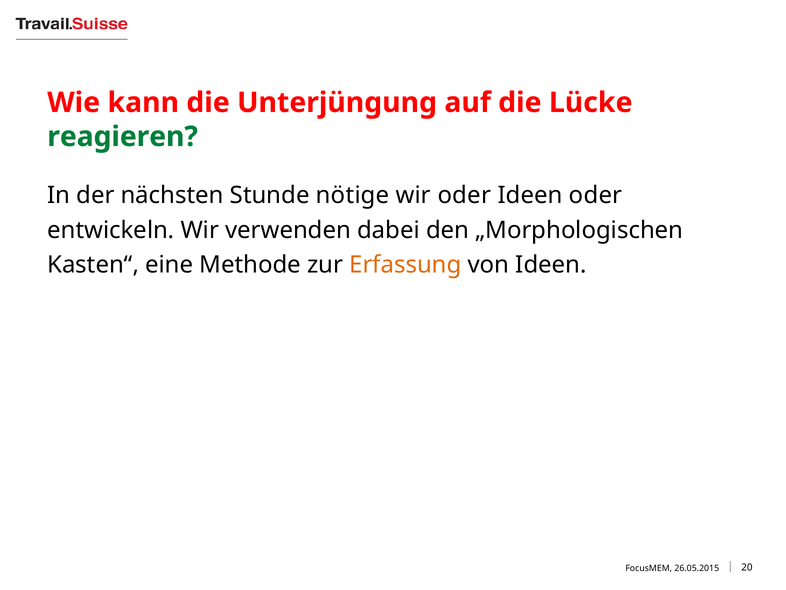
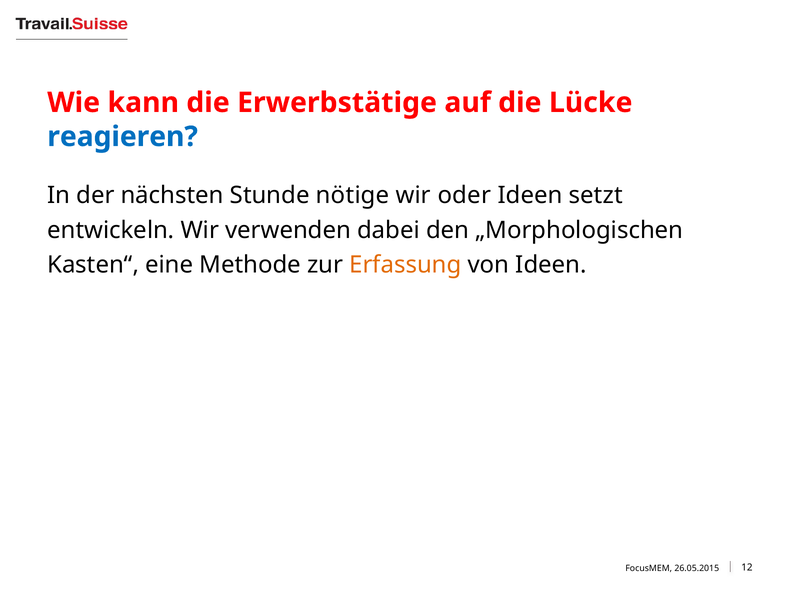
Unterjüngung: Unterjüngung -> Erwerbstätige
reagieren colour: green -> blue
Ideen oder: oder -> setzt
20: 20 -> 12
